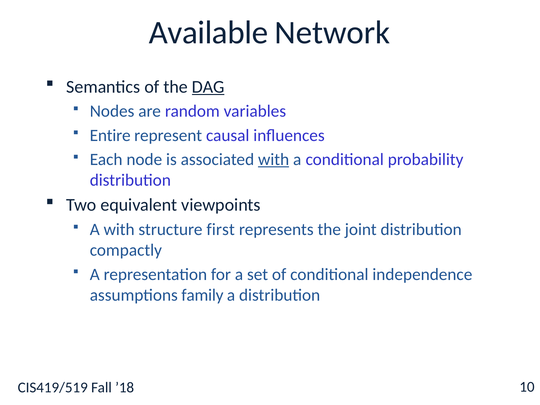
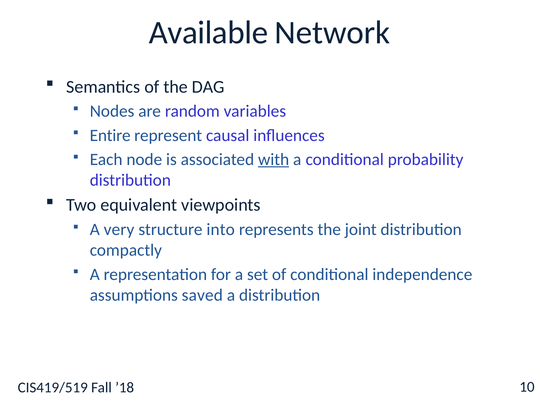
DAG underline: present -> none
A with: with -> very
first: first -> into
family: family -> saved
